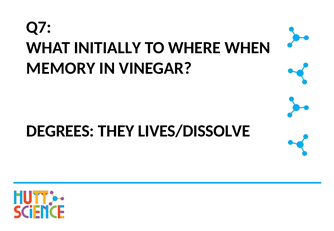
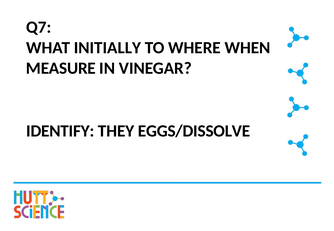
MEMORY: MEMORY -> MEASURE
DEGREES: DEGREES -> IDENTIFY
LIVES/DISSOLVE: LIVES/DISSOLVE -> EGGS/DISSOLVE
